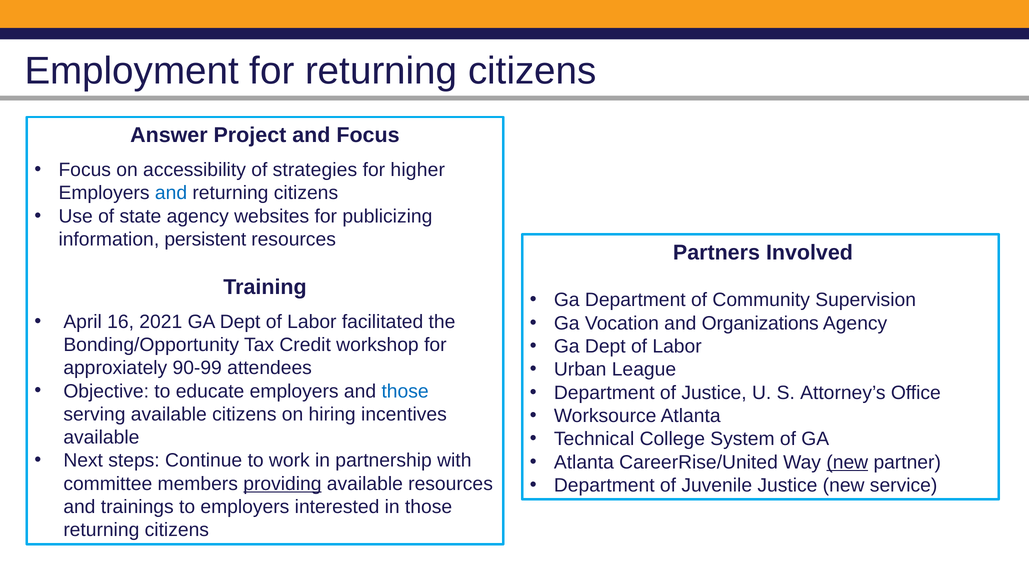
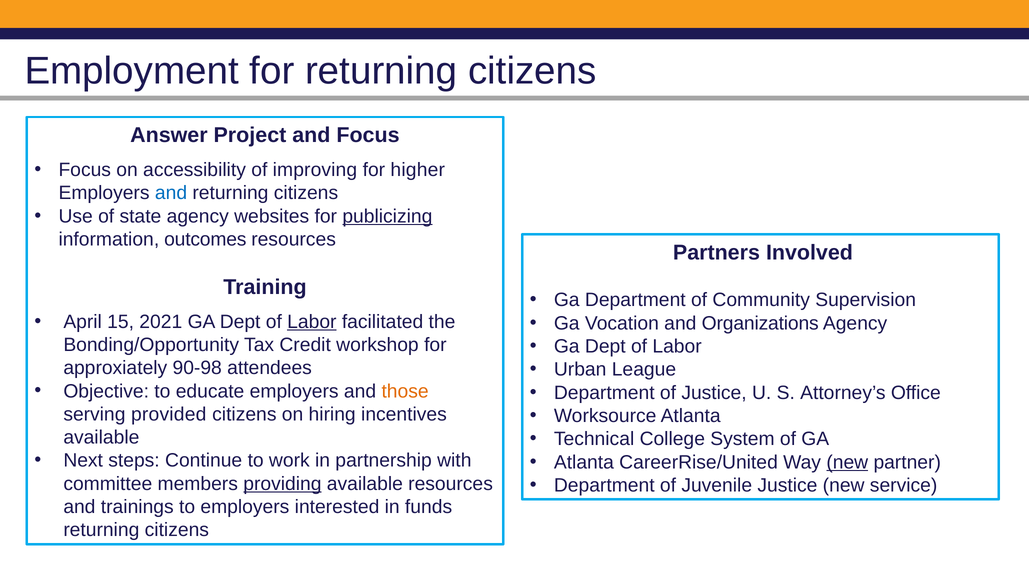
strategies: strategies -> improving
publicizing underline: none -> present
persistent: persistent -> outcomes
16: 16 -> 15
Labor at (312, 322) underline: none -> present
90-99: 90-99 -> 90-98
those at (405, 391) colour: blue -> orange
serving available: available -> provided
in those: those -> funds
